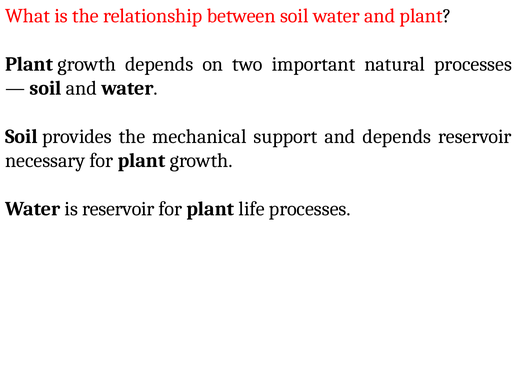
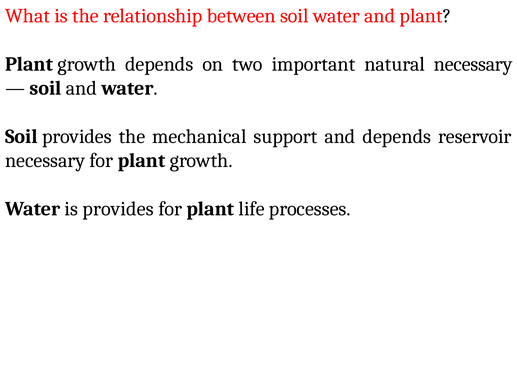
natural processes: processes -> necessary
is reservoir: reservoir -> provides
